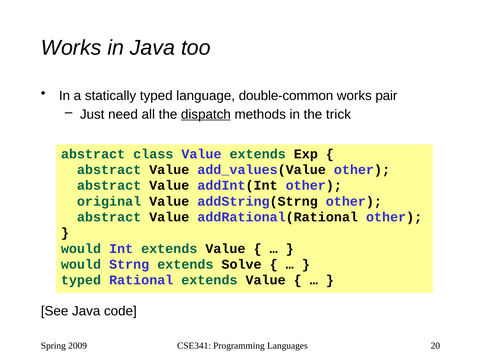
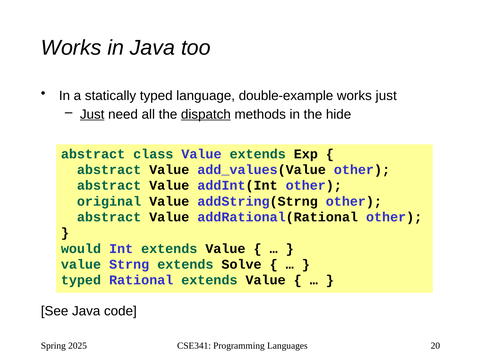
double-common: double-common -> double-example
works pair: pair -> just
Just at (92, 114) underline: none -> present
trick: trick -> hide
would at (81, 264): would -> value
2009: 2009 -> 2025
